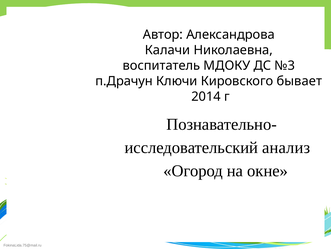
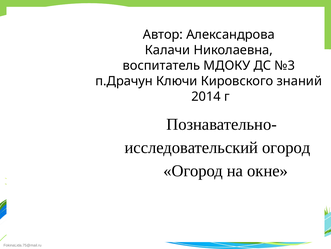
бывает: бывает -> знаний
исследовательский анализ: анализ -> огород
